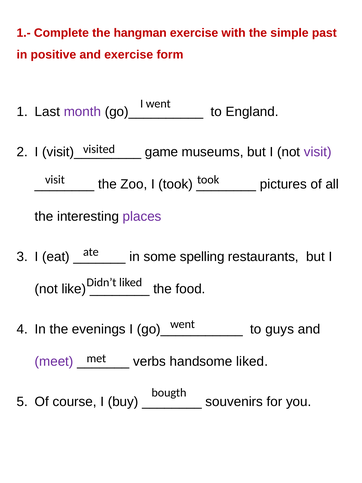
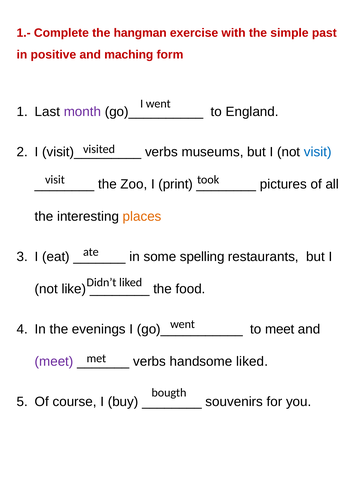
and exercise: exercise -> maching
game at (162, 152): game -> verbs
visit at (318, 152) colour: purple -> blue
I took: took -> print
places colour: purple -> orange
to guys: guys -> meet
